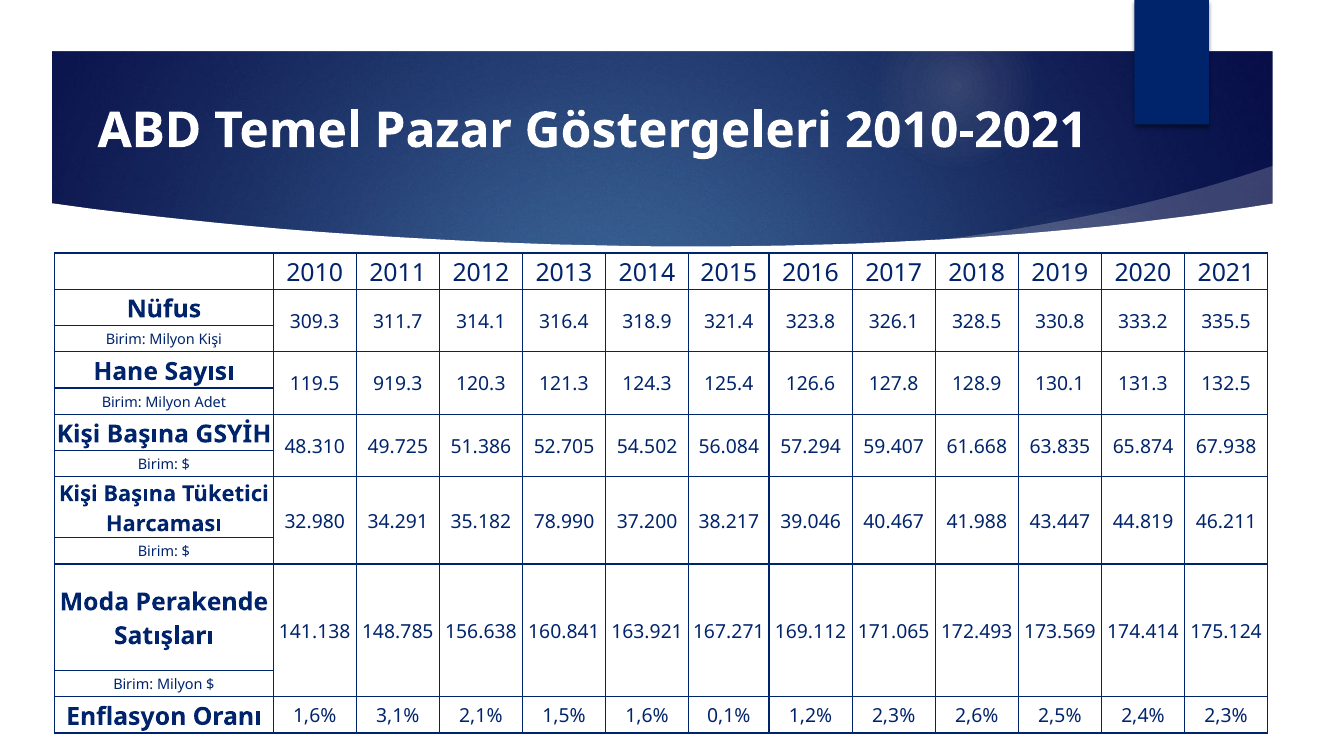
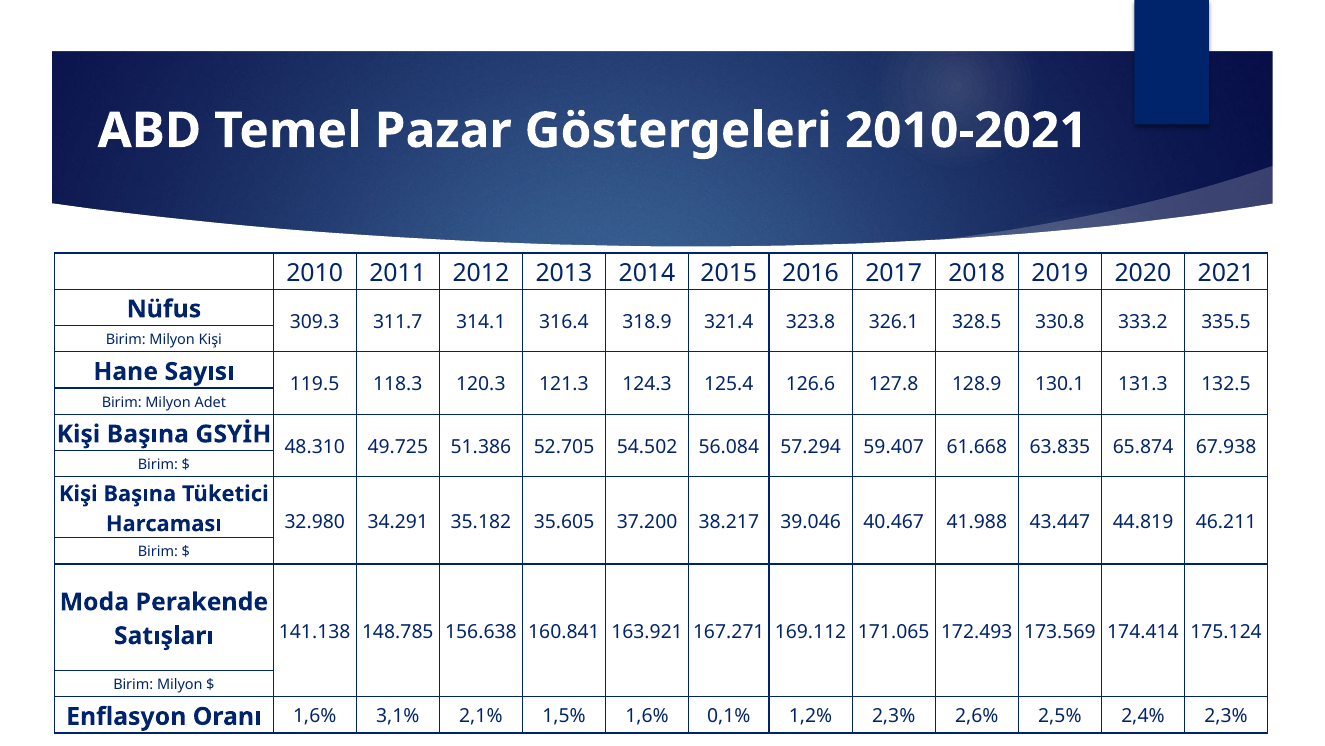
919.3: 919.3 -> 118.3
78.990: 78.990 -> 35.605
